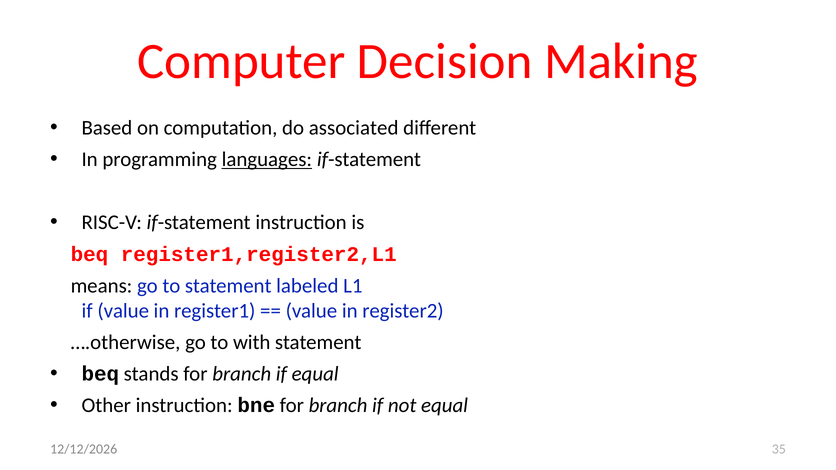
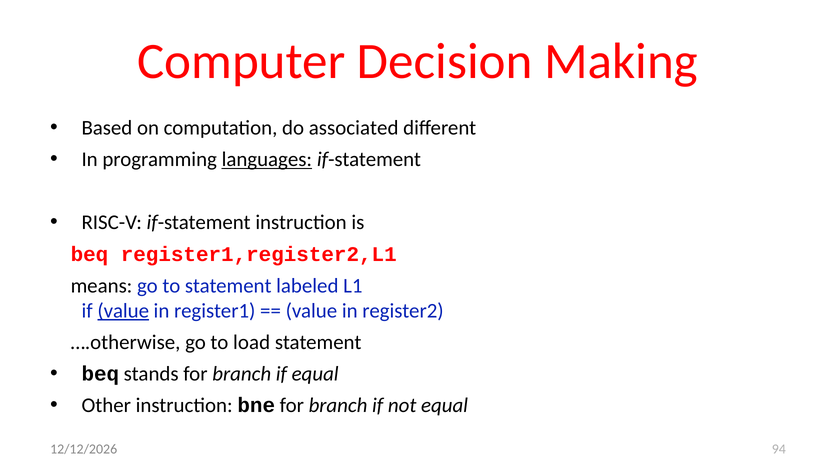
value at (123, 311) underline: none -> present
with: with -> load
35: 35 -> 94
